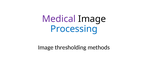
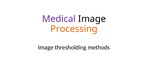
Processing colour: blue -> orange
